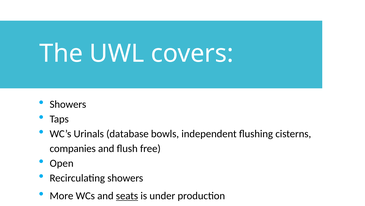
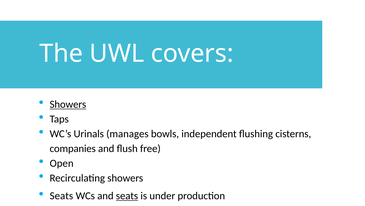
Showers at (68, 104) underline: none -> present
database: database -> manages
More at (61, 195): More -> Seats
